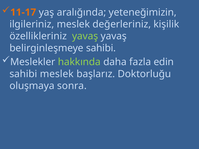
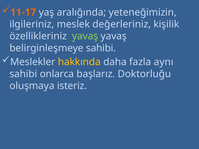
hakkında colour: light green -> yellow
edin: edin -> aynı
sahibi meslek: meslek -> onlarca
sonra: sonra -> isteriz
